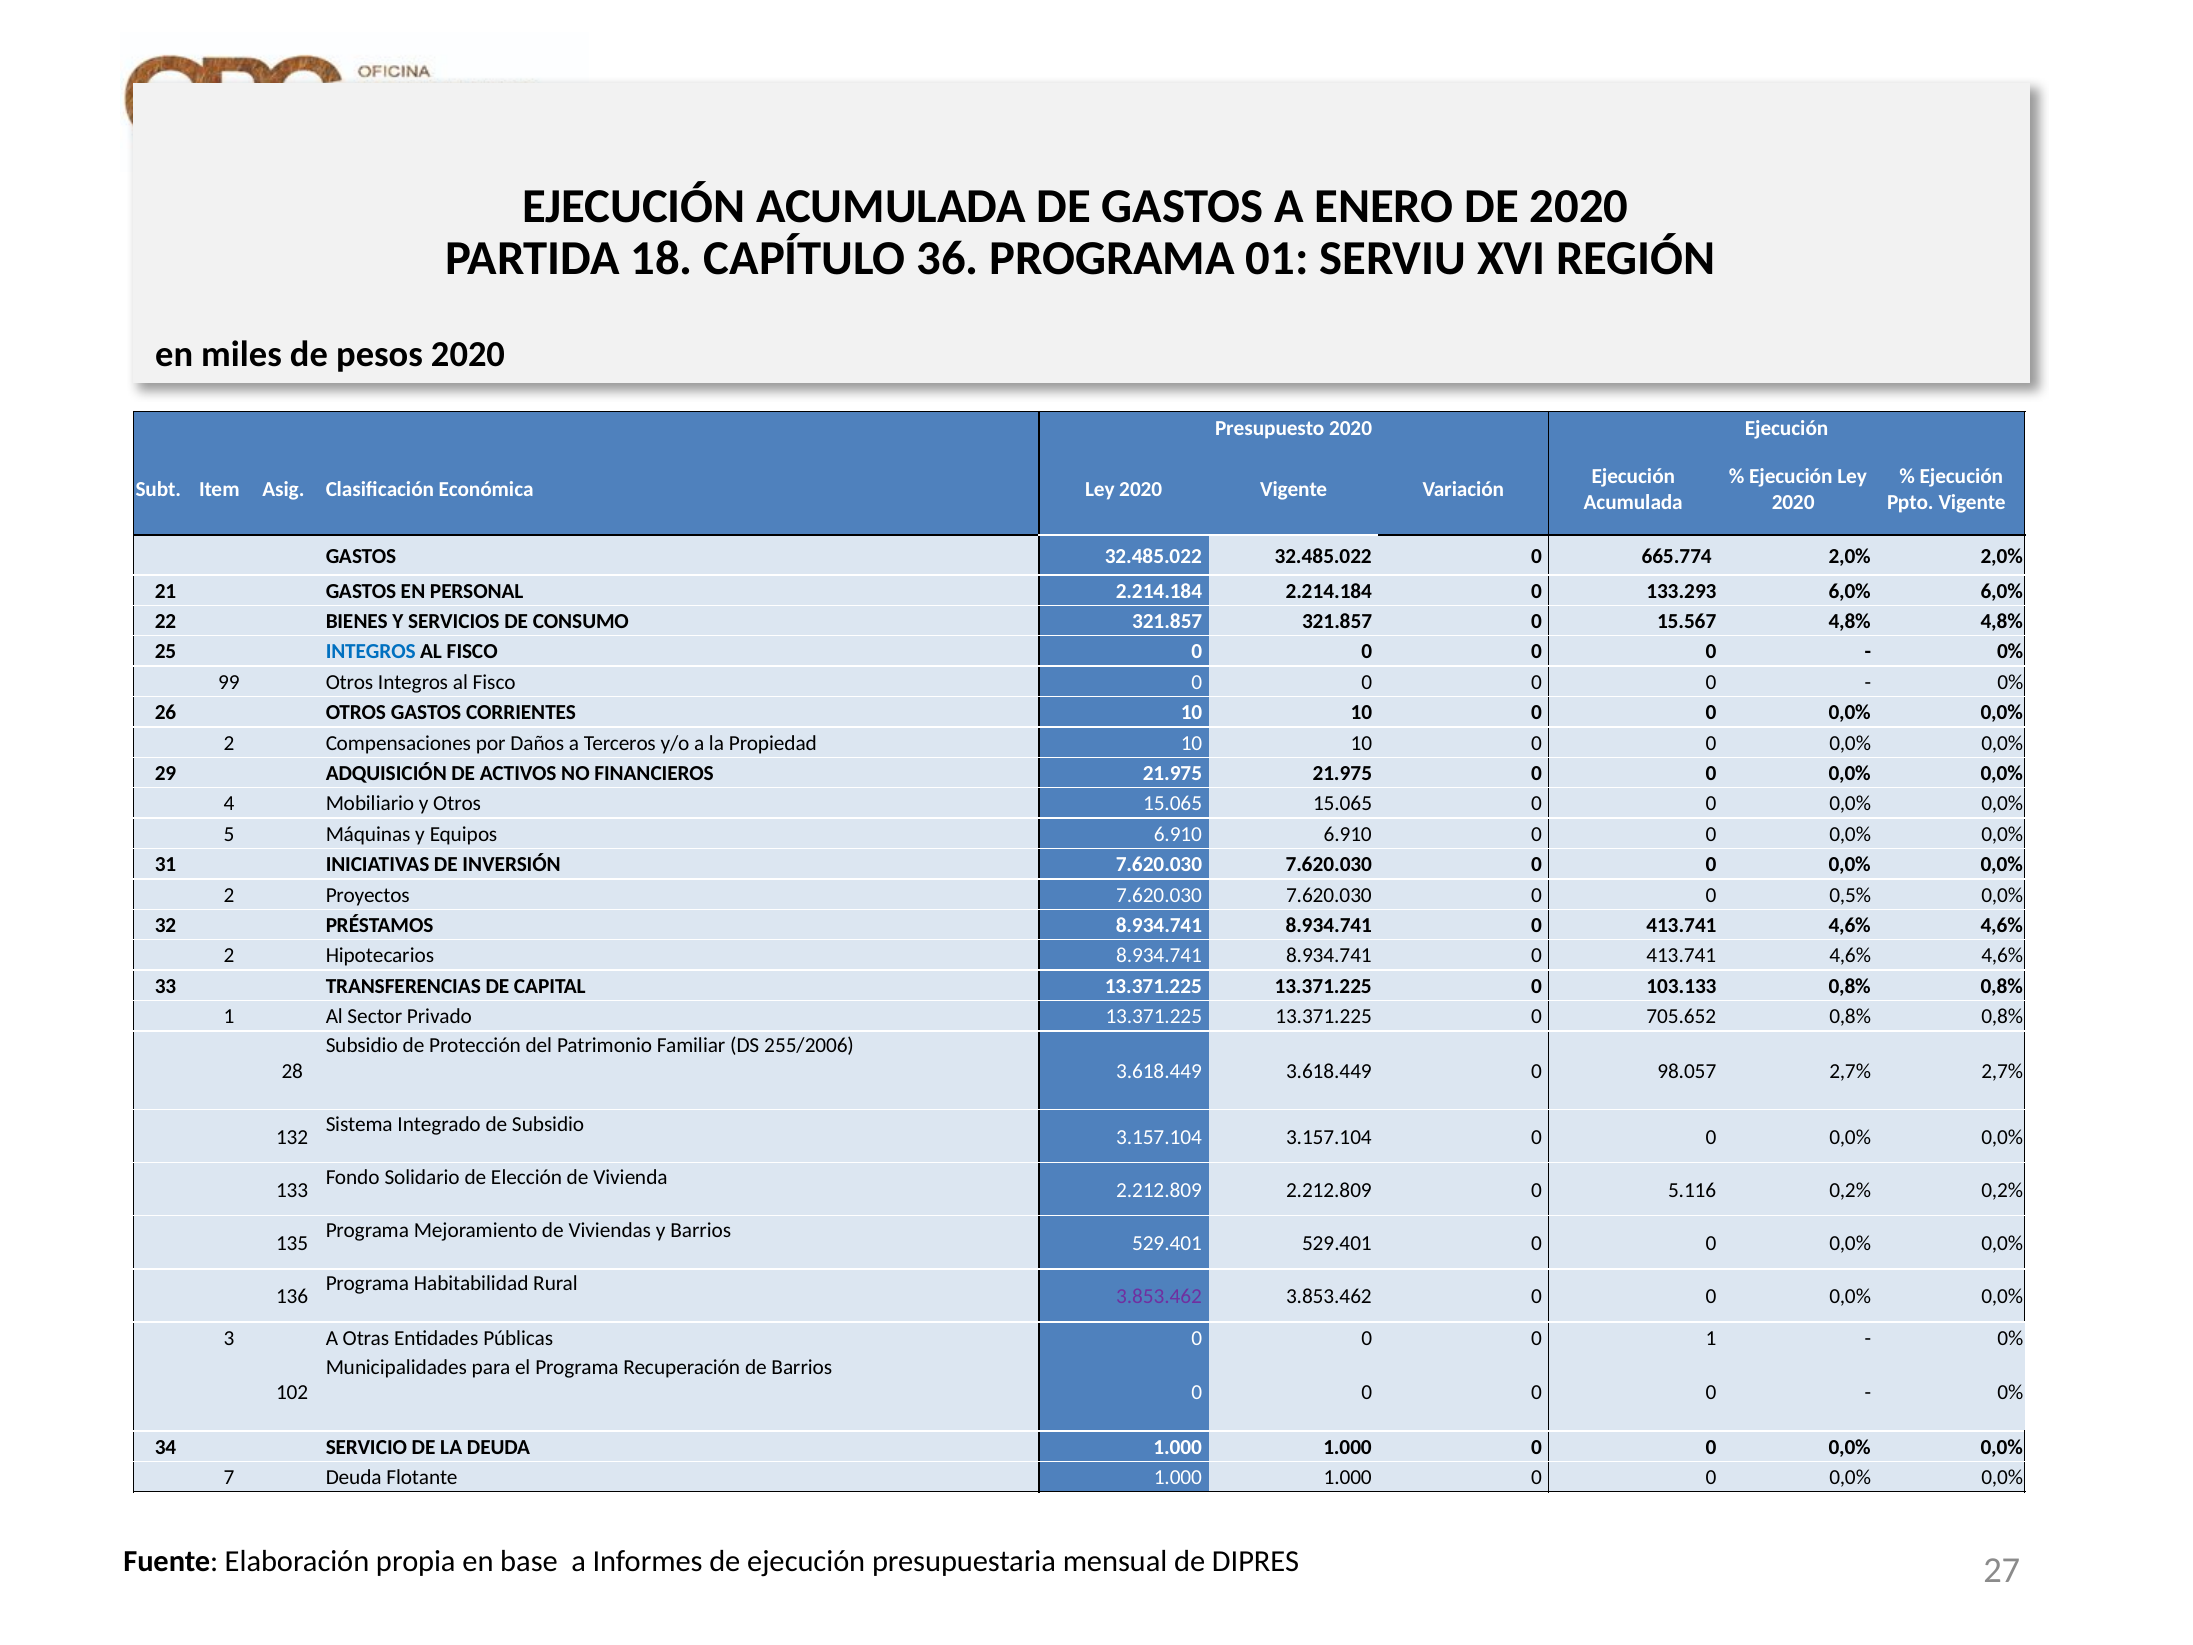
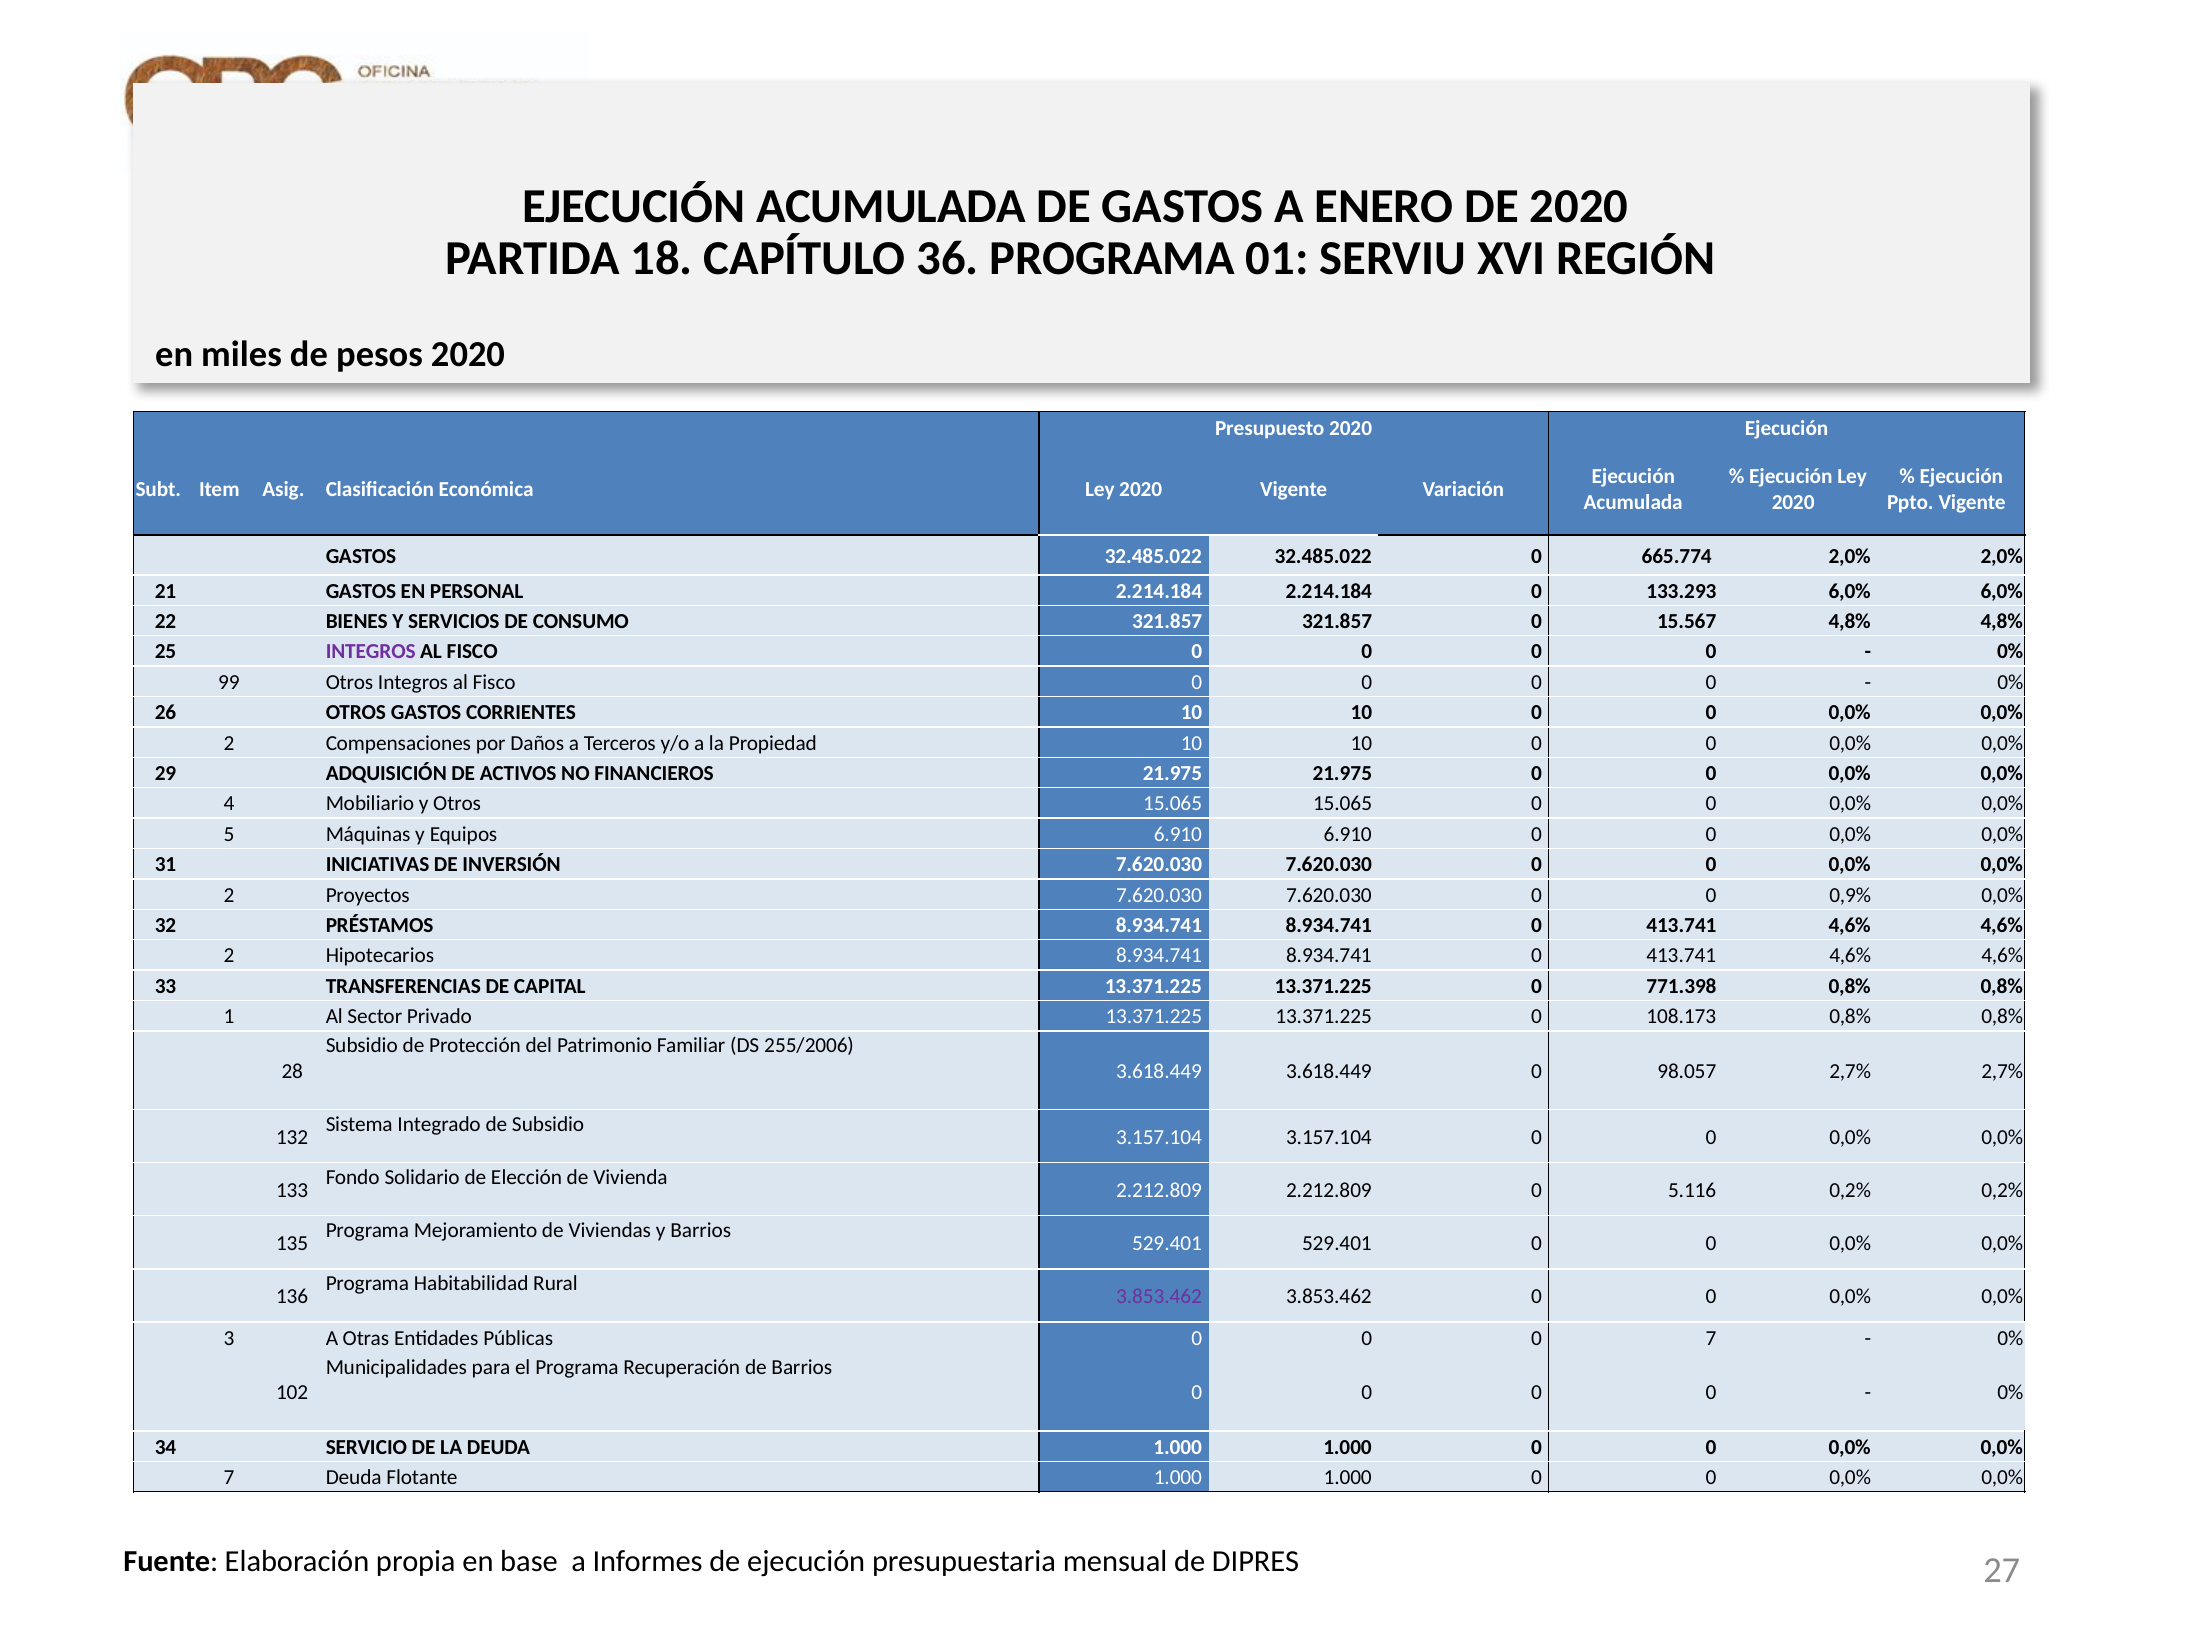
INTEGROS at (371, 652) colour: blue -> purple
0,5%: 0,5% -> 0,9%
103.133: 103.133 -> 771.398
705.652: 705.652 -> 108.173
0 1: 1 -> 7
